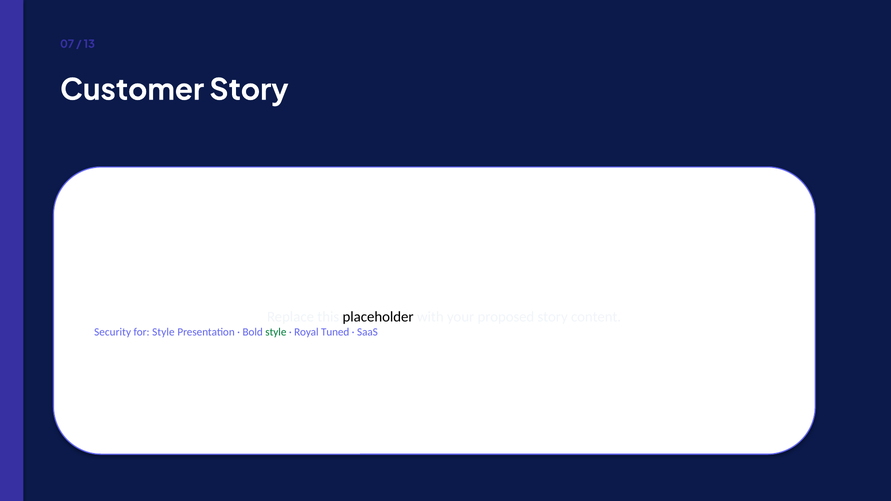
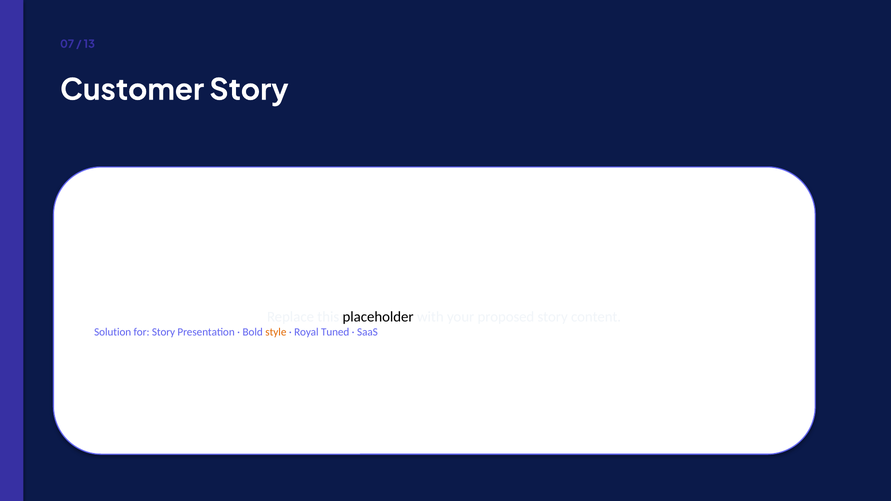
Security: Security -> Solution
for Style: Style -> Story
style at (276, 332) colour: green -> orange
